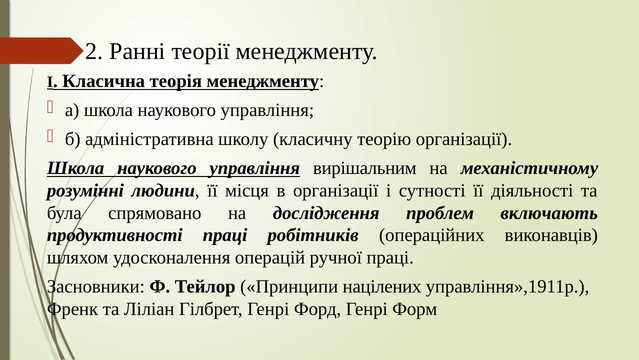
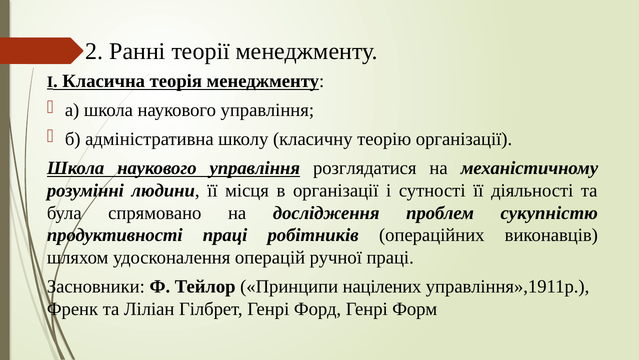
вирішальним: вирішальним -> розглядатися
включають: включають -> сукупністю
